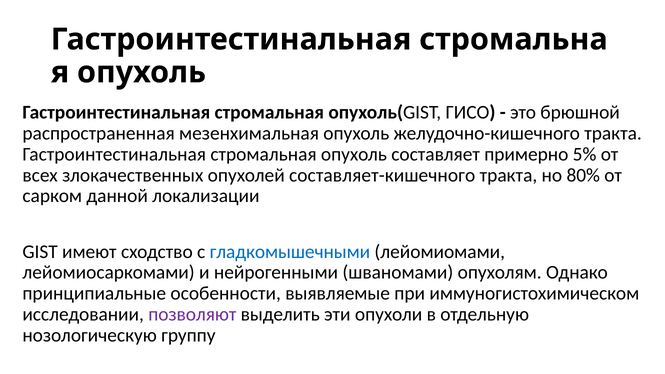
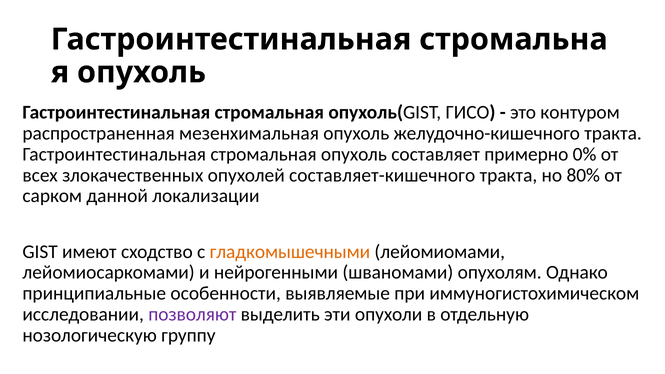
брюшной: брюшной -> контуром
5%: 5% -> 0%
гладкомышечными colour: blue -> orange
